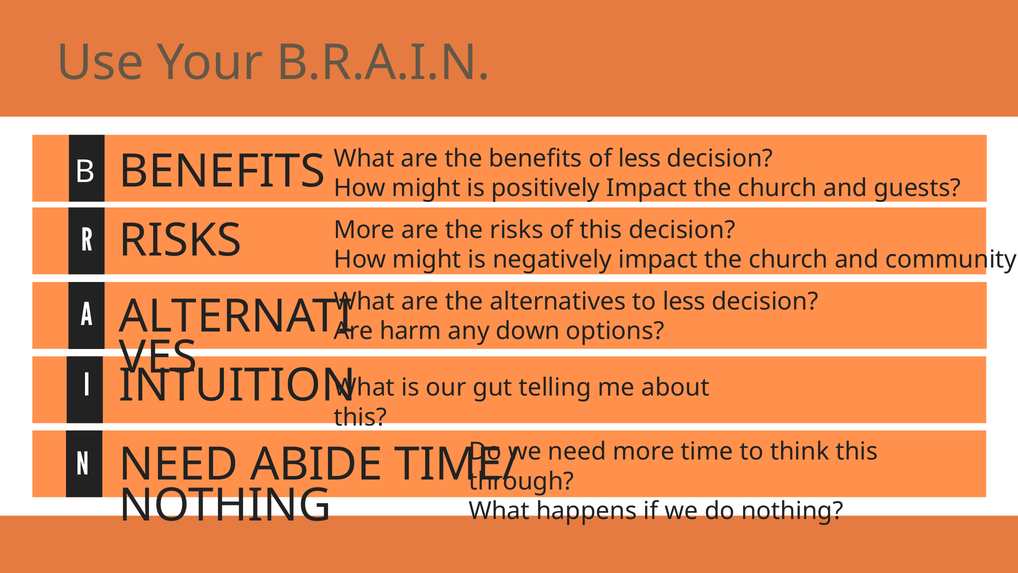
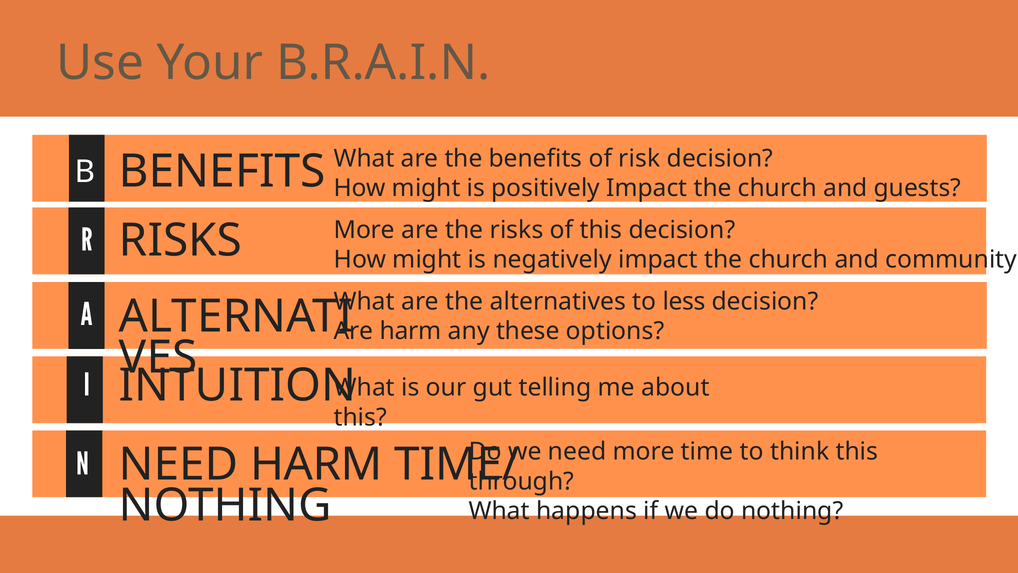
of less: less -> risk
down: down -> these
NEED ABIDE: ABIDE -> HARM
